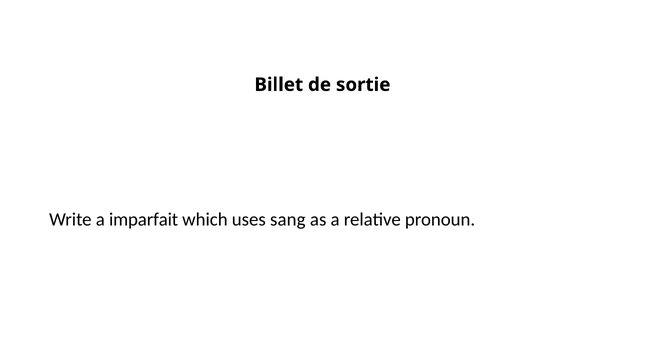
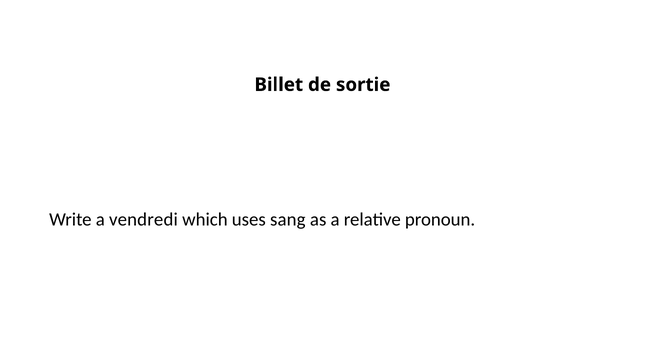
imparfait: imparfait -> vendredi
